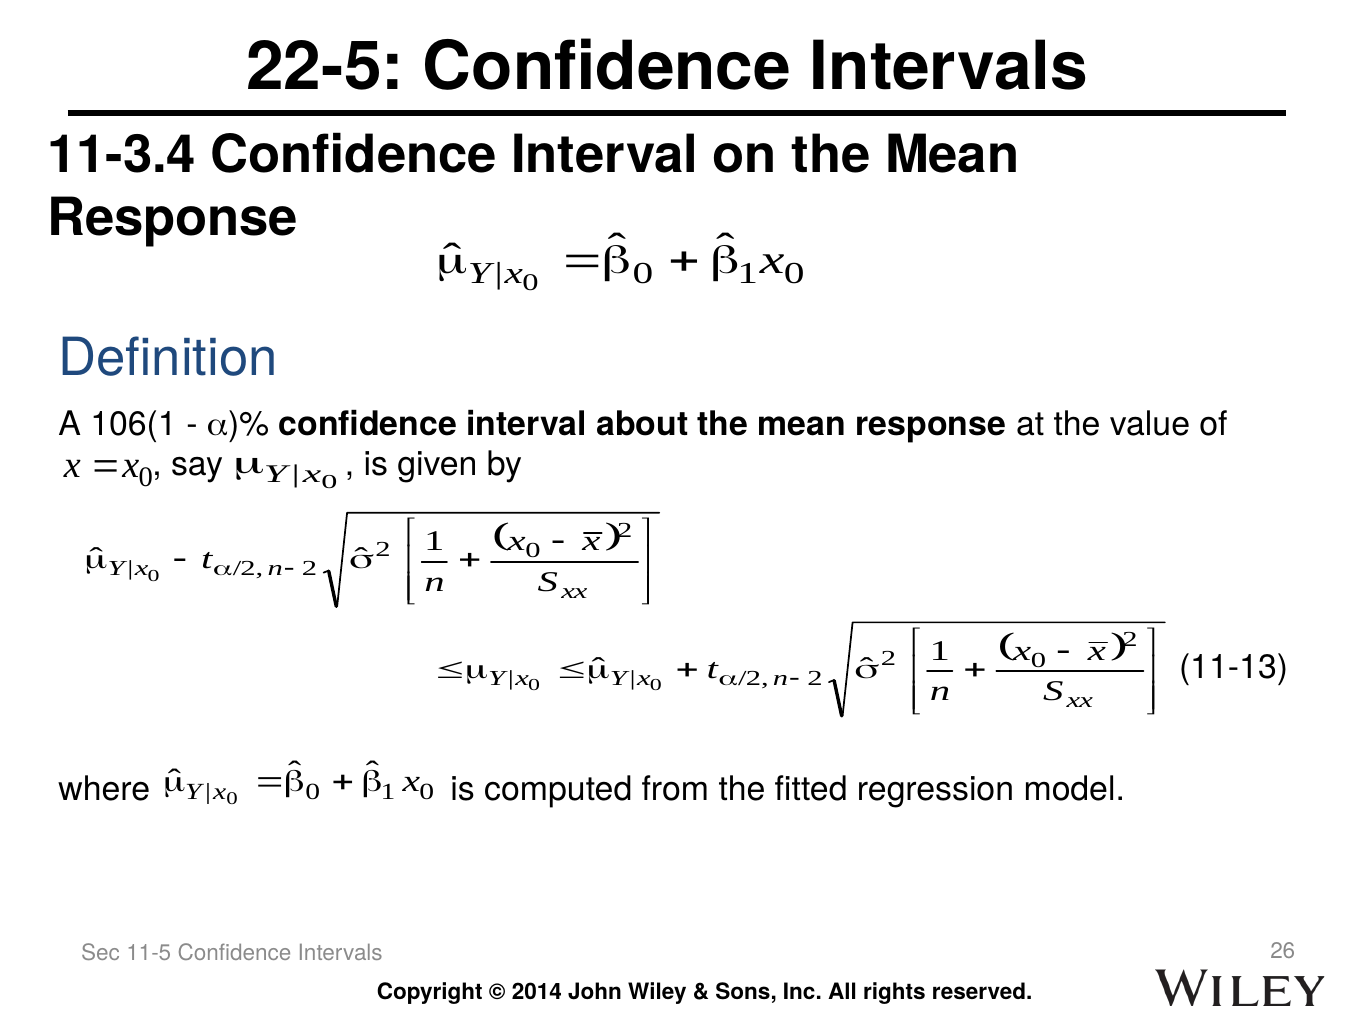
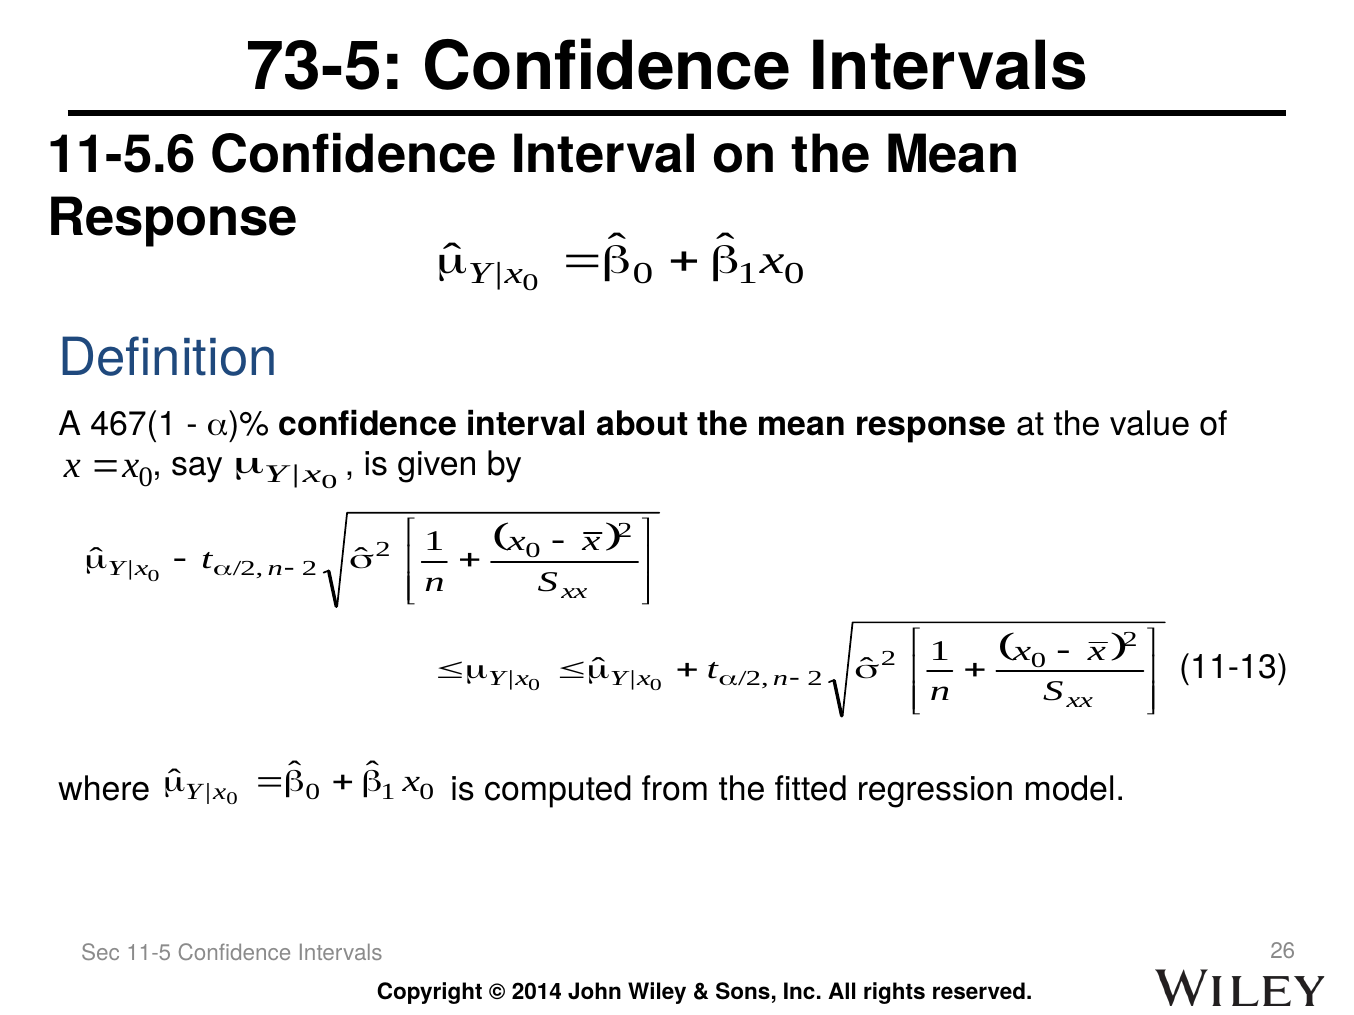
22-5: 22-5 -> 73-5
11-3.4: 11-3.4 -> 11-5.6
106(1: 106(1 -> 467(1
